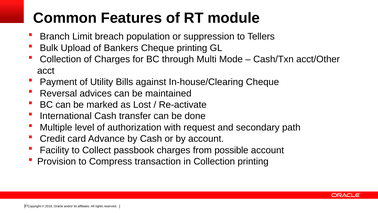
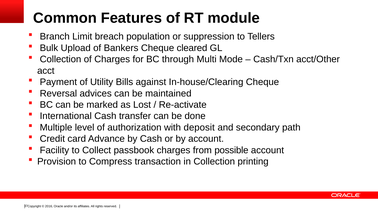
Cheque printing: printing -> cleared
request: request -> deposit
